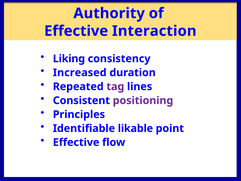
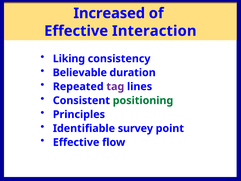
Authority: Authority -> Increased
Increased: Increased -> Believable
positioning colour: purple -> green
likable: likable -> survey
